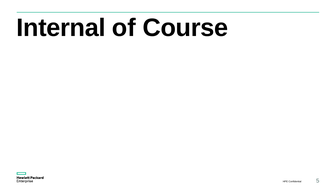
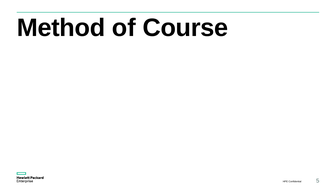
Internal: Internal -> Method
